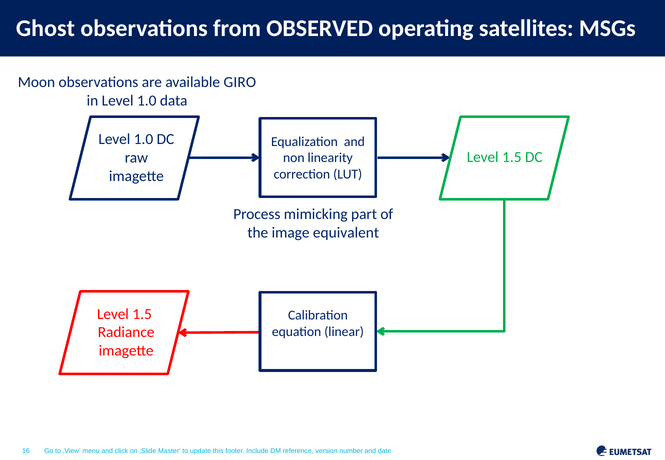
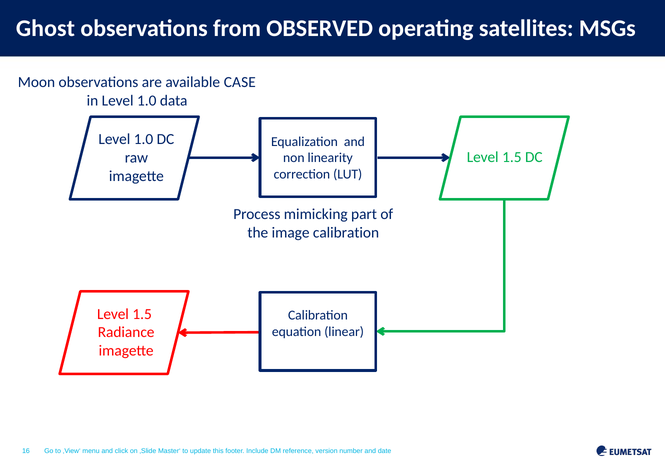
GIRO: GIRO -> CASE
image equivalent: equivalent -> calibration
